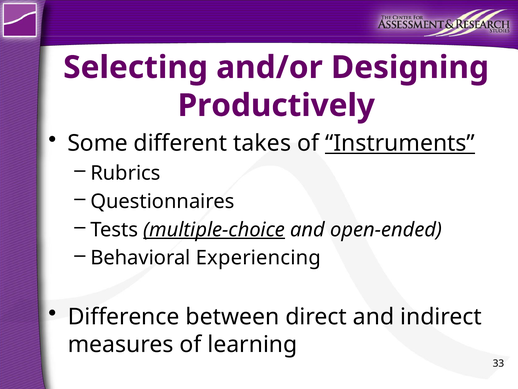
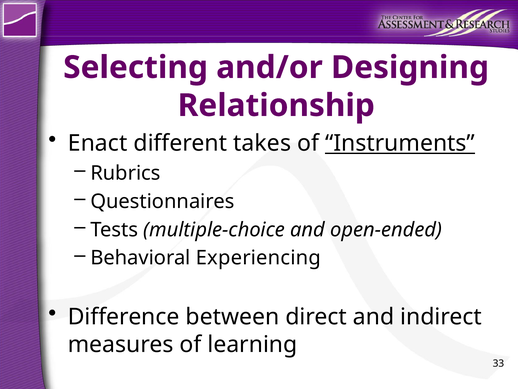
Productively: Productively -> Relationship
Some: Some -> Enact
multiple-choice underline: present -> none
